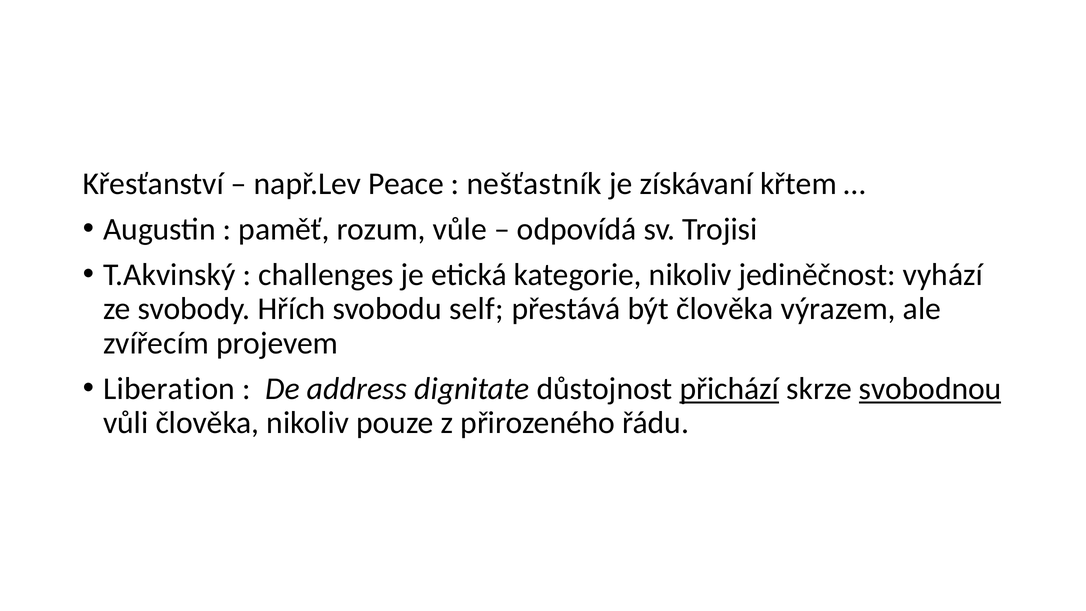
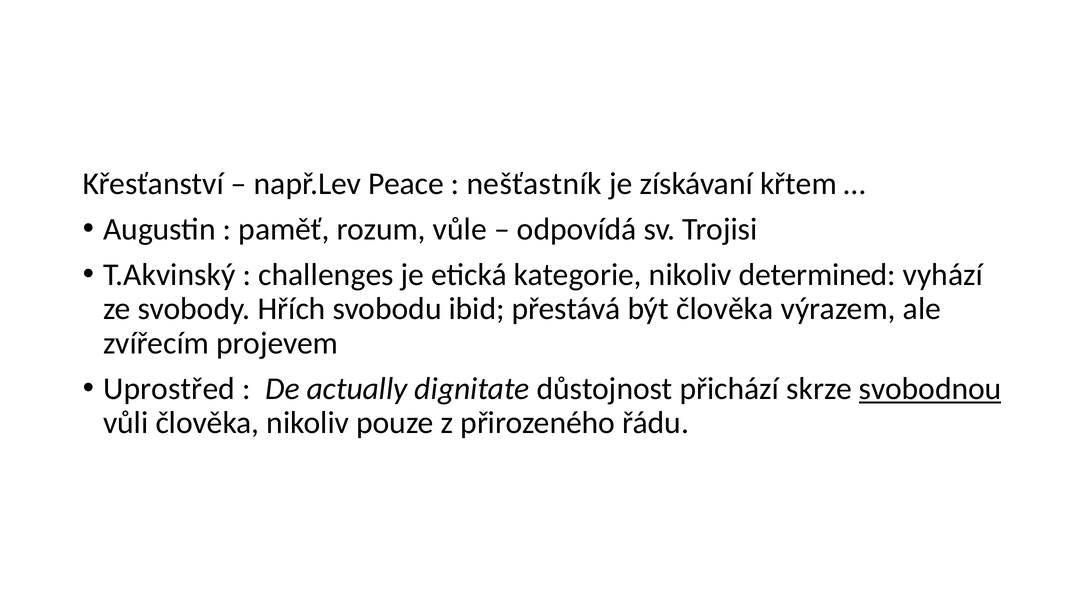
jediněčnost: jediněčnost -> determined
self: self -> ibid
Liberation: Liberation -> Uprostřed
address: address -> actually
přichází underline: present -> none
